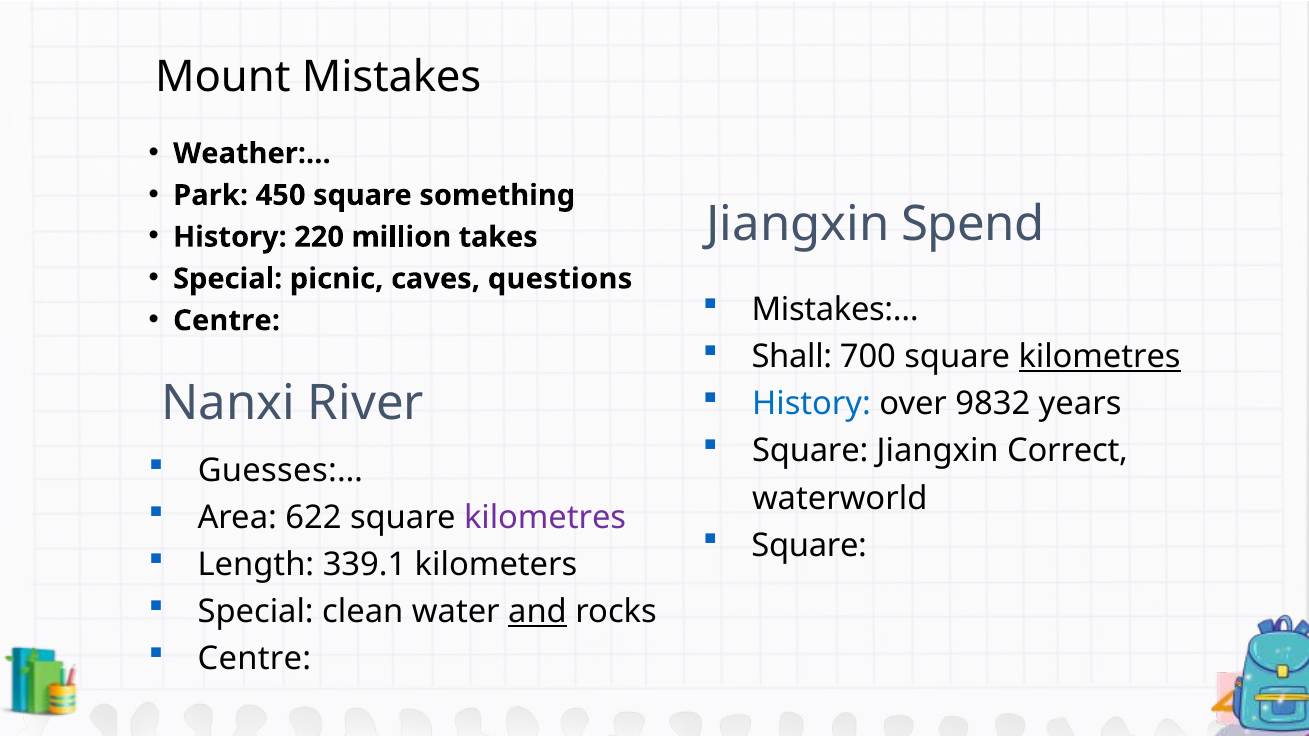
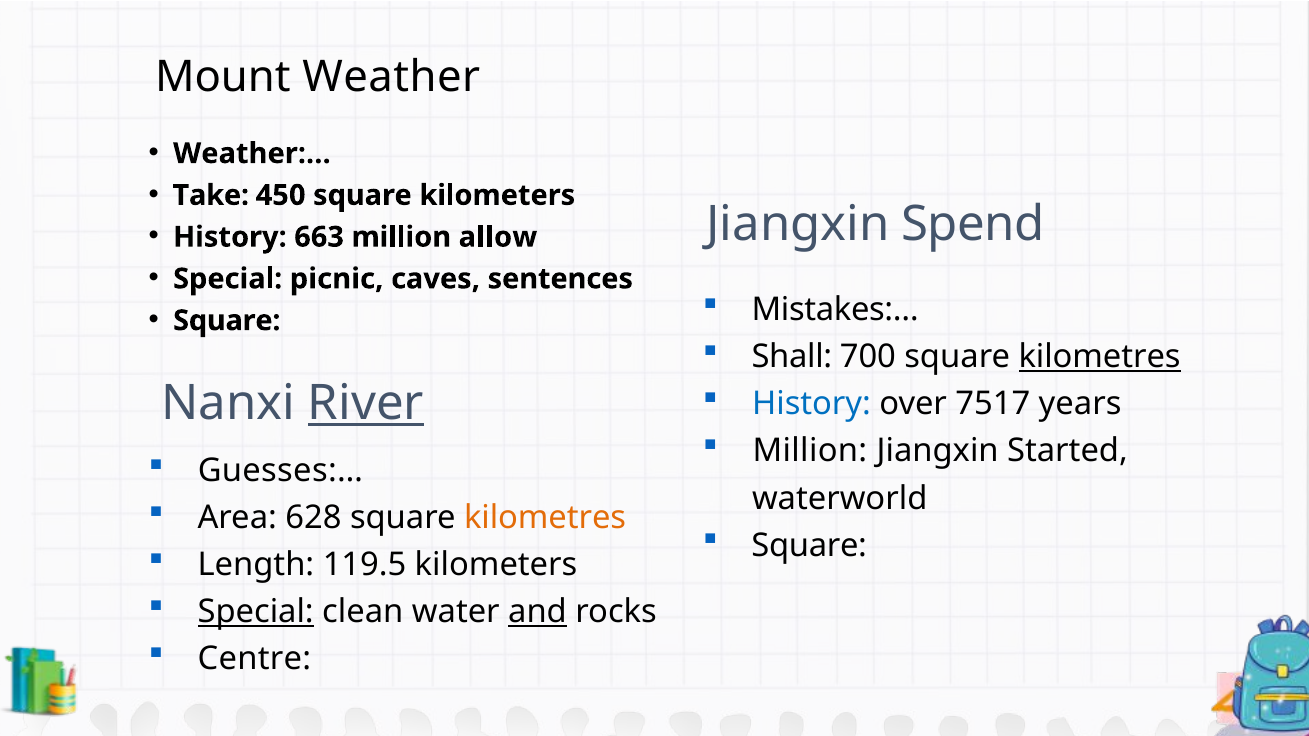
Mistakes: Mistakes -> Weather
Park: Park -> Take
square something: something -> kilometers
220: 220 -> 663
takes: takes -> allow
questions: questions -> sentences
Centre at (227, 321): Centre -> Square
9832: 9832 -> 7517
River underline: none -> present
Square at (810, 451): Square -> Million
Correct: Correct -> Started
622: 622 -> 628
kilometres at (545, 518) colour: purple -> orange
339.1: 339.1 -> 119.5
Special at (256, 612) underline: none -> present
